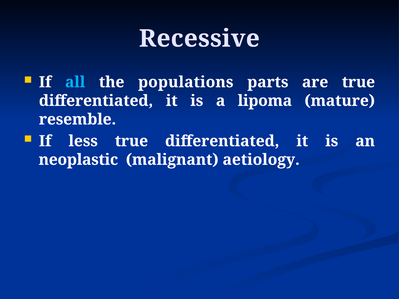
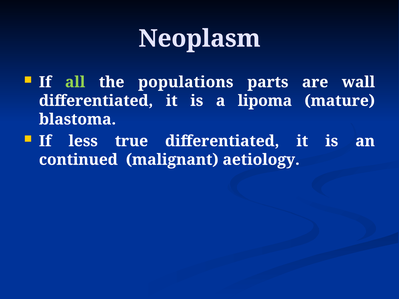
Recessive: Recessive -> Neoplasm
all colour: light blue -> light green
are true: true -> wall
resemble: resemble -> blastoma
neoplastic: neoplastic -> continued
